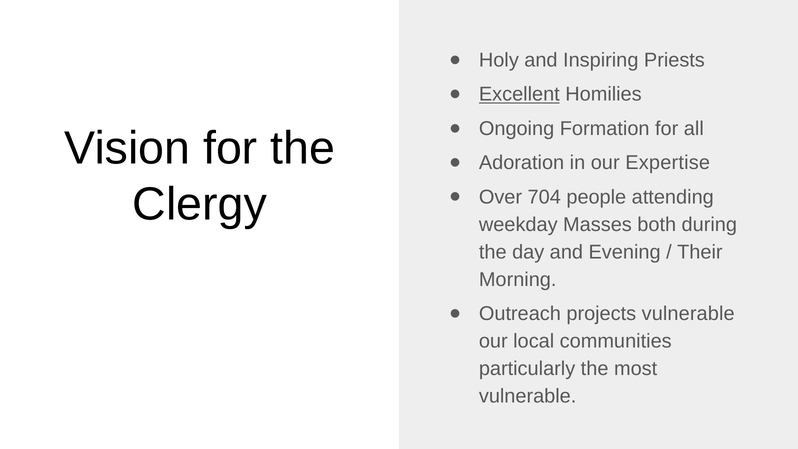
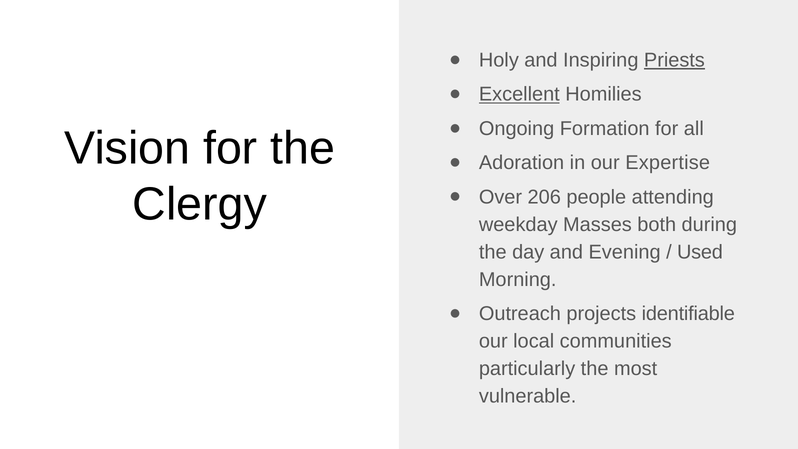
Priests underline: none -> present
704: 704 -> 206
Their: Their -> Used
projects vulnerable: vulnerable -> identifiable
